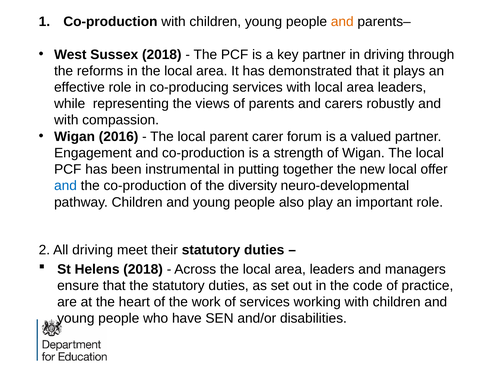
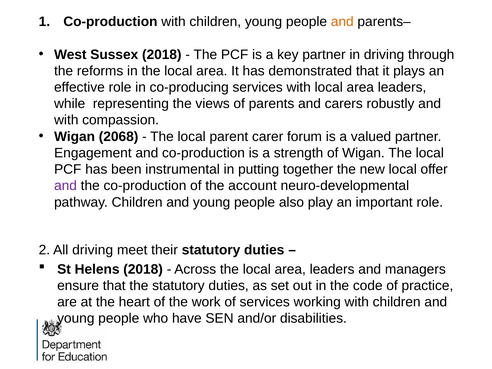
2016: 2016 -> 2068
and at (66, 186) colour: blue -> purple
diversity: diversity -> account
